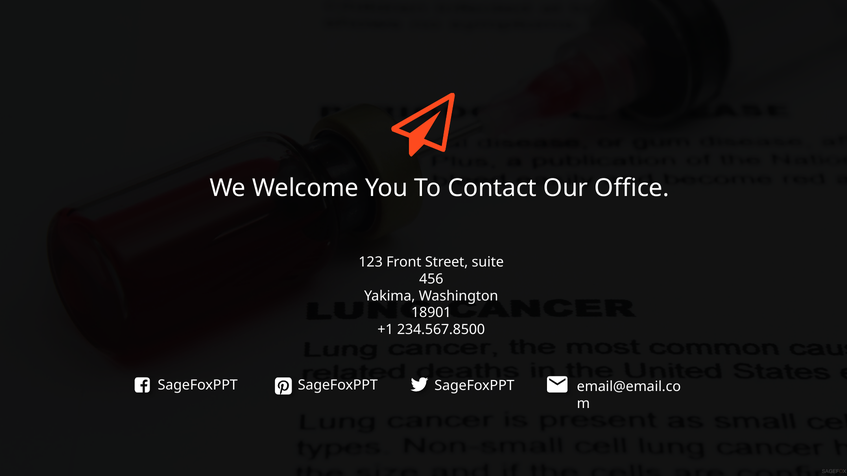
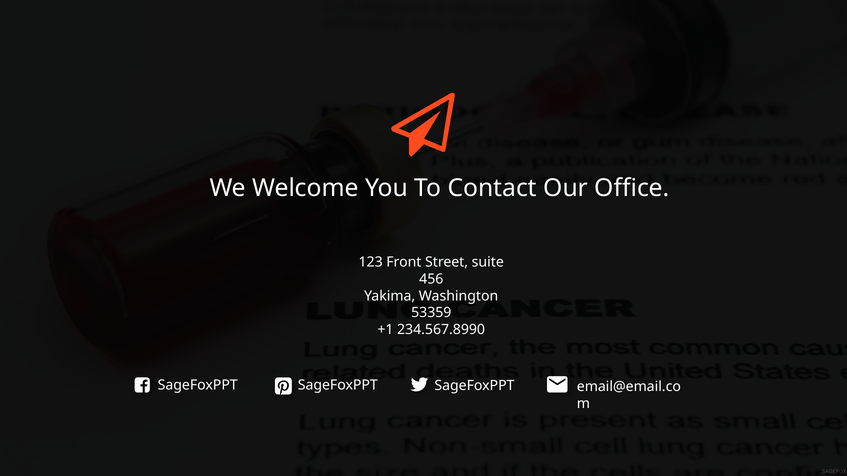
18901: 18901 -> 53359
234.567.8500: 234.567.8500 -> 234.567.8990
